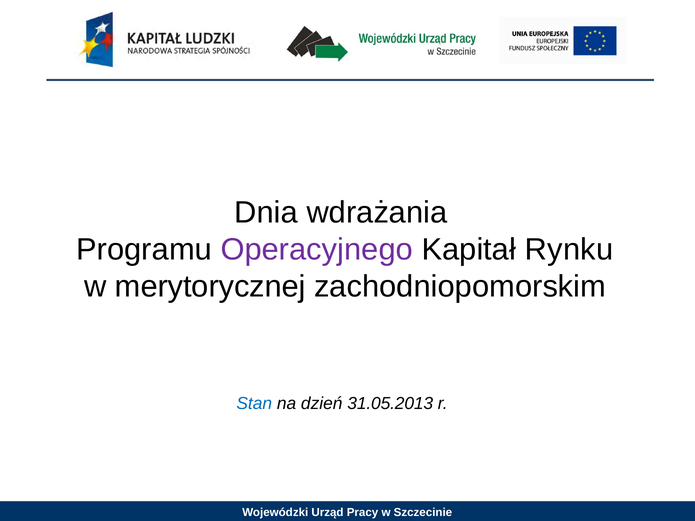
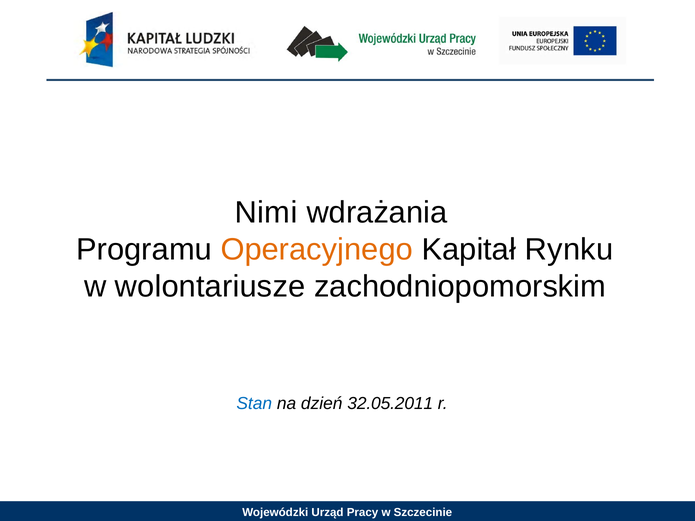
Dnia: Dnia -> Nimi
Operacyjnego colour: purple -> orange
merytorycznej: merytorycznej -> wolontariusze
31.05.2013: 31.05.2013 -> 32.05.2011
